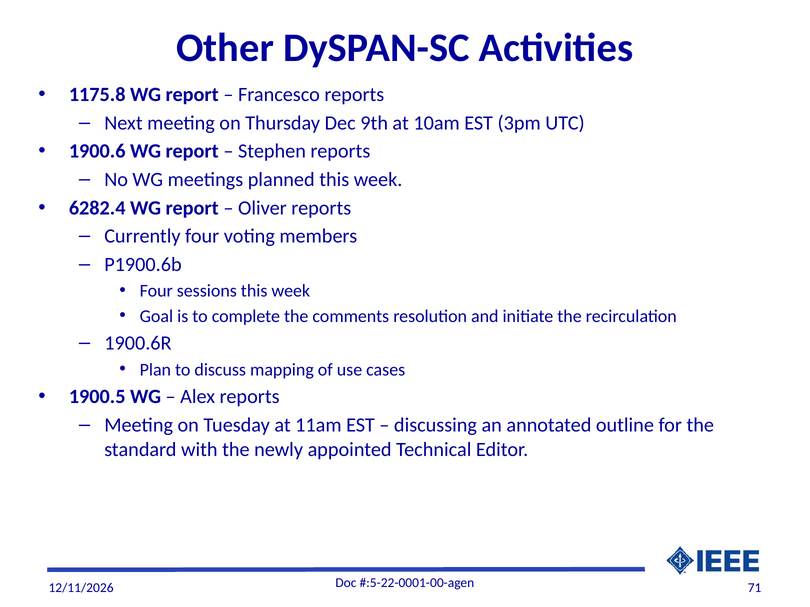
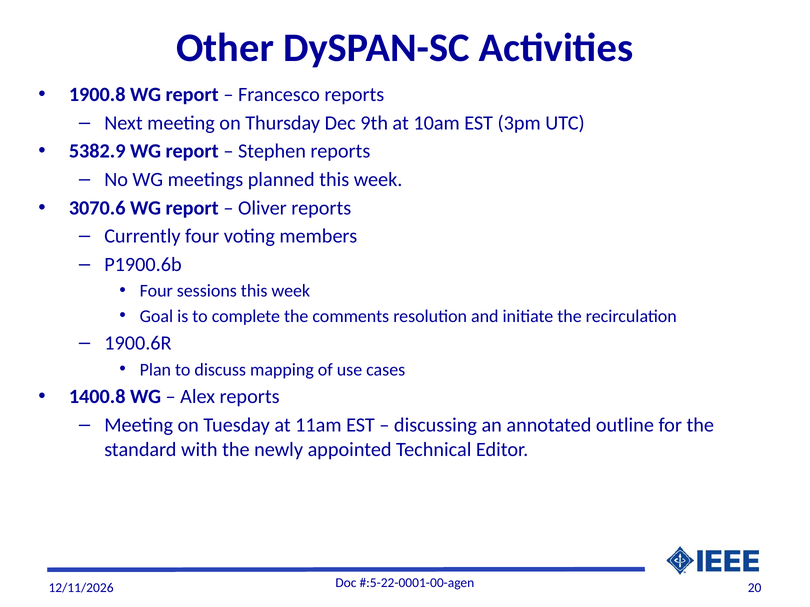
1175.8: 1175.8 -> 1900.8
1900.6: 1900.6 -> 5382.9
6282.4: 6282.4 -> 3070.6
1900.5: 1900.5 -> 1400.8
71: 71 -> 20
